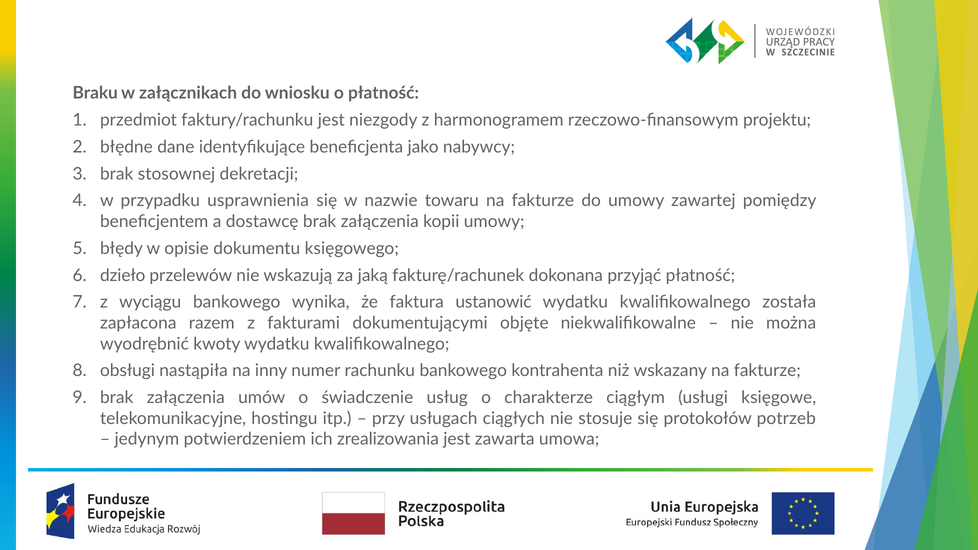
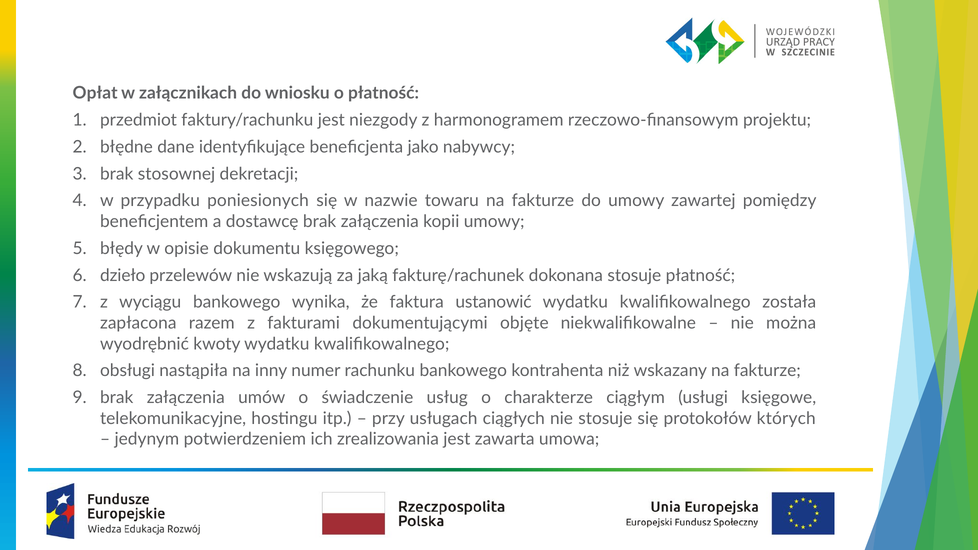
Braku: Braku -> Opłat
usprawnienia: usprawnienia -> poniesionych
dokonana przyjąć: przyjąć -> stosuje
potrzeb: potrzeb -> których
